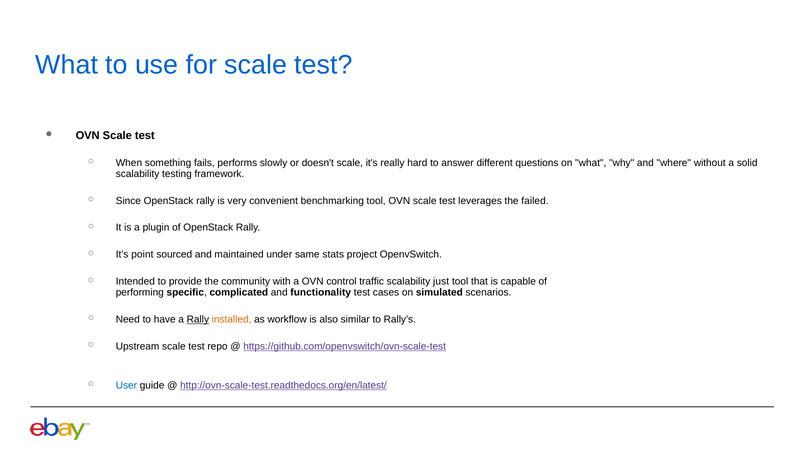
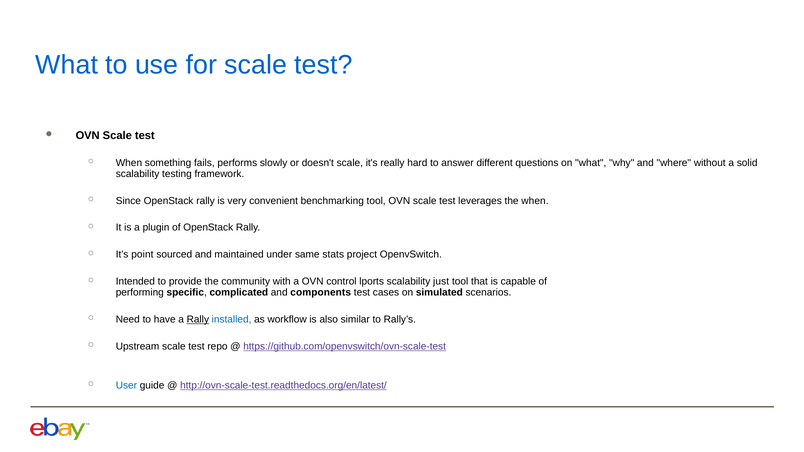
the failed: failed -> when
traffic: traffic -> lports
functionality: functionality -> components
installed colour: orange -> blue
